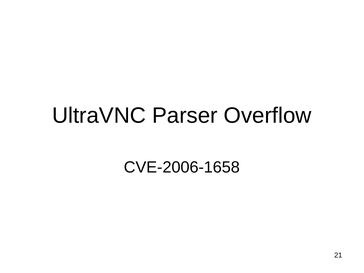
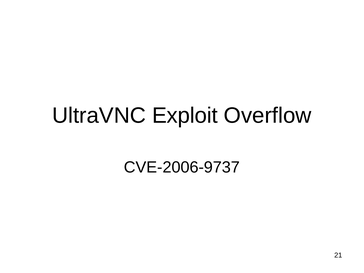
Parser: Parser -> Exploit
CVE-2006-1658: CVE-2006-1658 -> CVE-2006-9737
